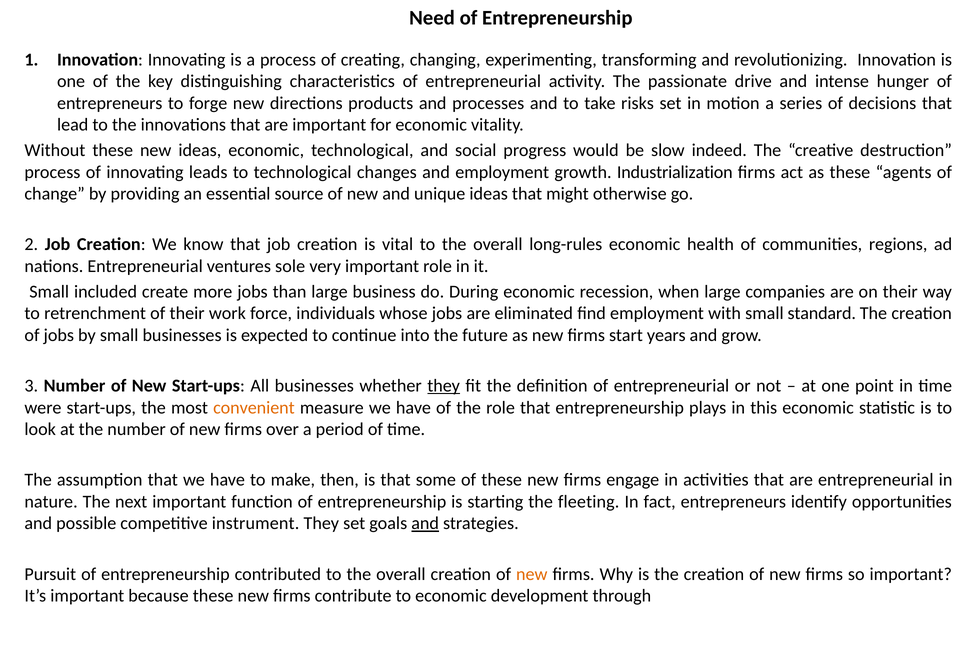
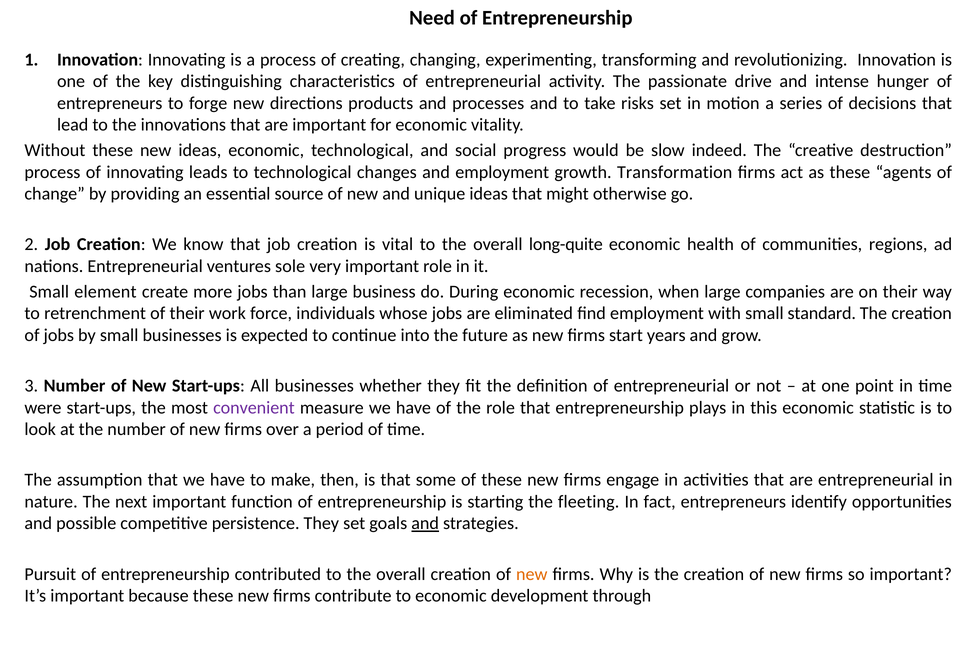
Industrialization: Industrialization -> Transformation
long-rules: long-rules -> long-quite
included: included -> element
they at (444, 385) underline: present -> none
convenient colour: orange -> purple
instrument: instrument -> persistence
